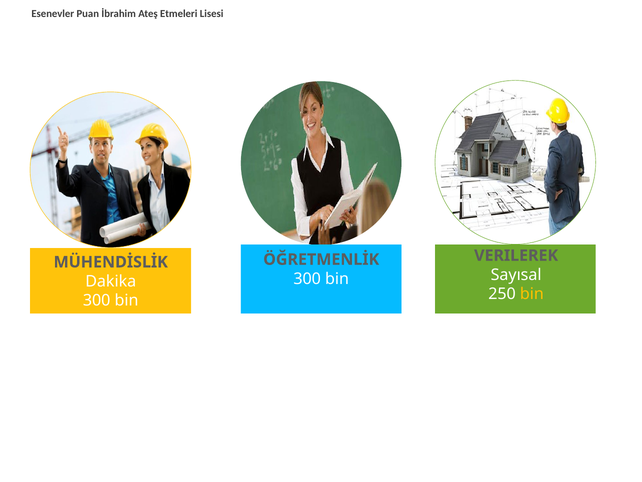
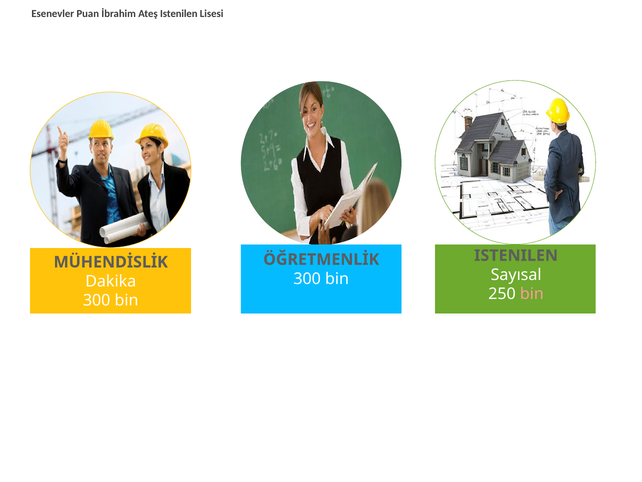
Ateş Etmeleri: Etmeleri -> Istenilen
VERILEREK at (516, 255): VERILEREK -> ISTENILEN
bin at (532, 294) colour: yellow -> pink
